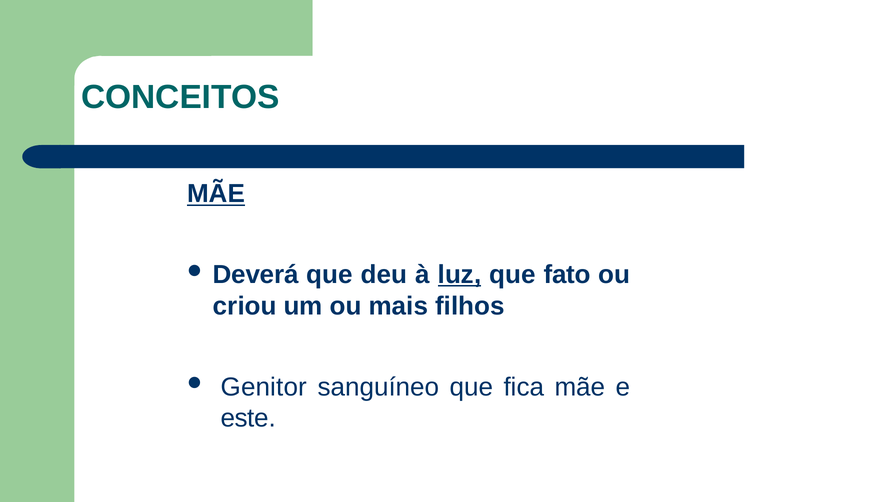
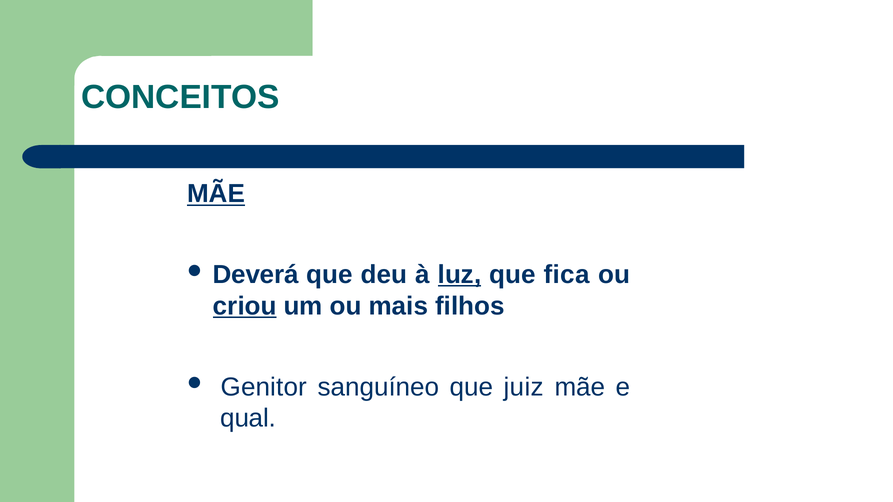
fato: fato -> fica
criou underline: none -> present
fica: fica -> juiz
este: este -> qual
